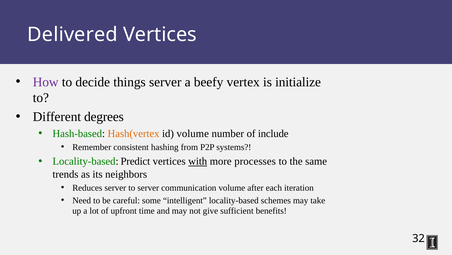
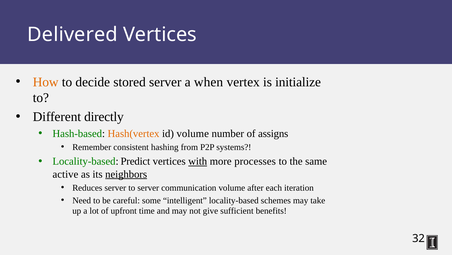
How colour: purple -> orange
things: things -> stored
beefy: beefy -> when
degrees: degrees -> directly
include: include -> assigns
trends: trends -> active
neighbors underline: none -> present
